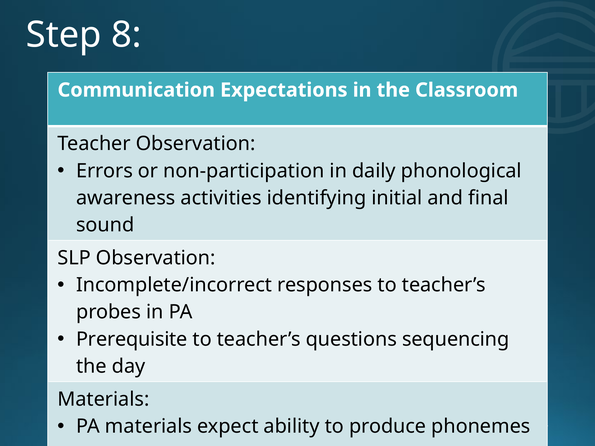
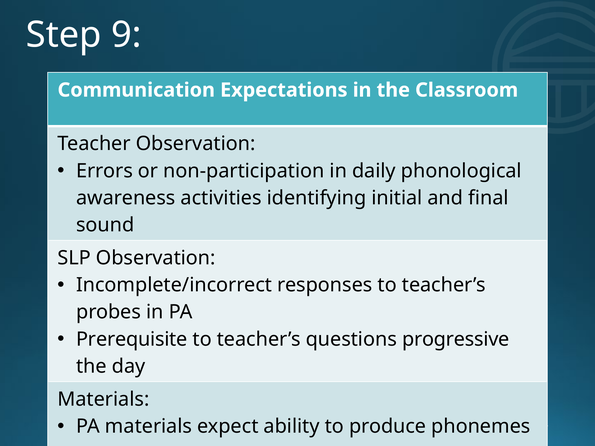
8: 8 -> 9
sequencing: sequencing -> progressive
